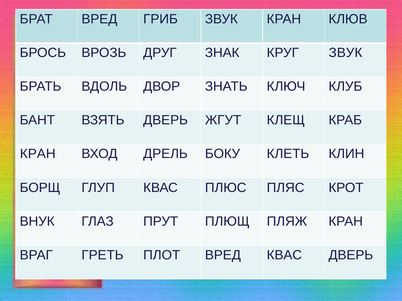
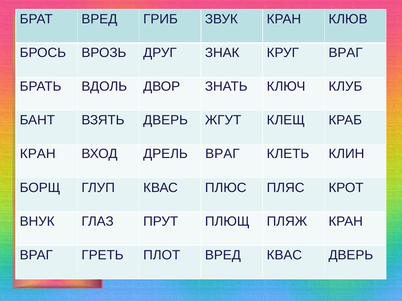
КРУГ ЗВУК: ЗВУК -> ВРАГ
ДРЕЛЬ БОКУ: БОКУ -> ВРАГ
